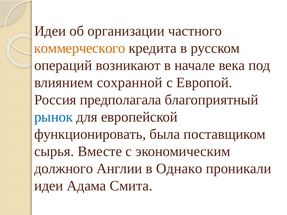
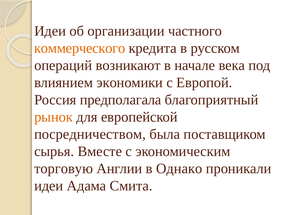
сохранной: сохранной -> экономики
рынок colour: blue -> orange
функционировать: функционировать -> посредничеством
должного: должного -> торговую
